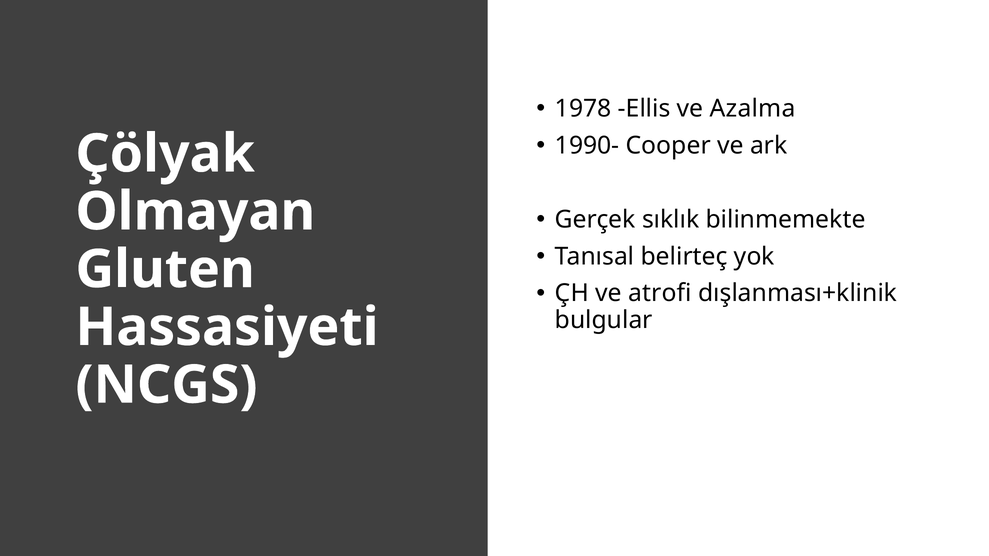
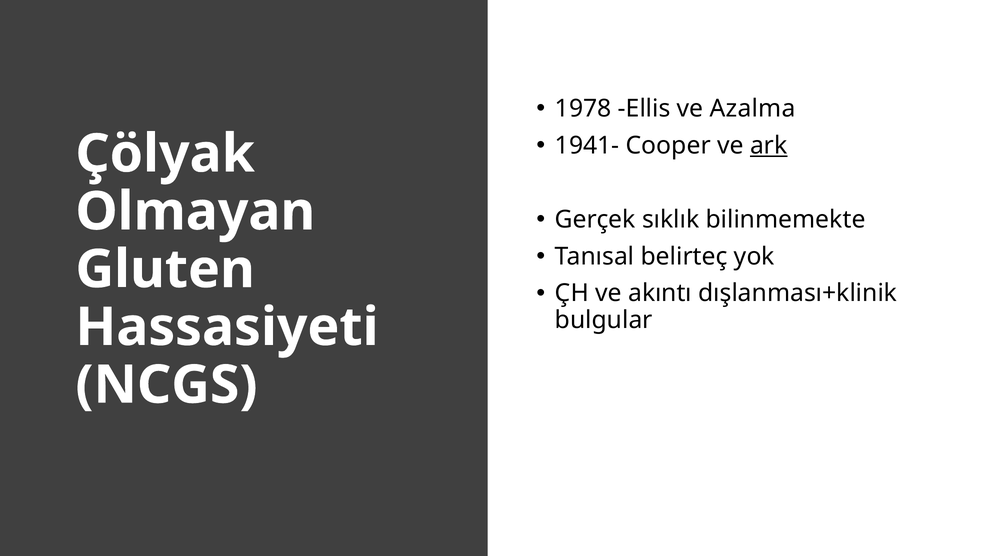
1990-: 1990- -> 1941-
ark underline: none -> present
atrofi: atrofi -> akıntı
